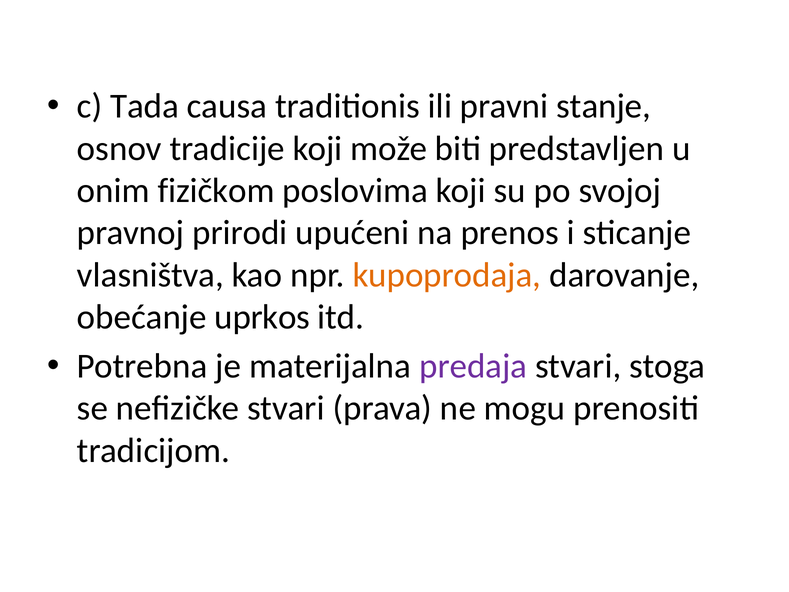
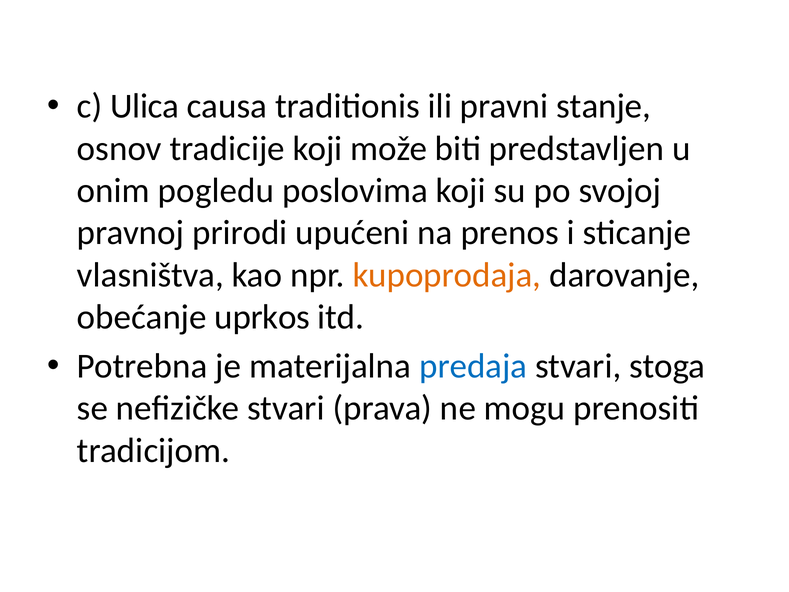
Tada: Tada -> Ulica
fizičkom: fizičkom -> pogledu
predaja colour: purple -> blue
